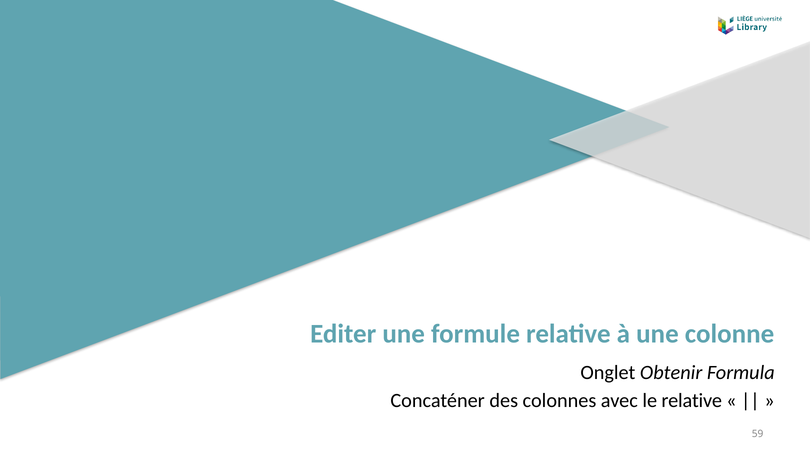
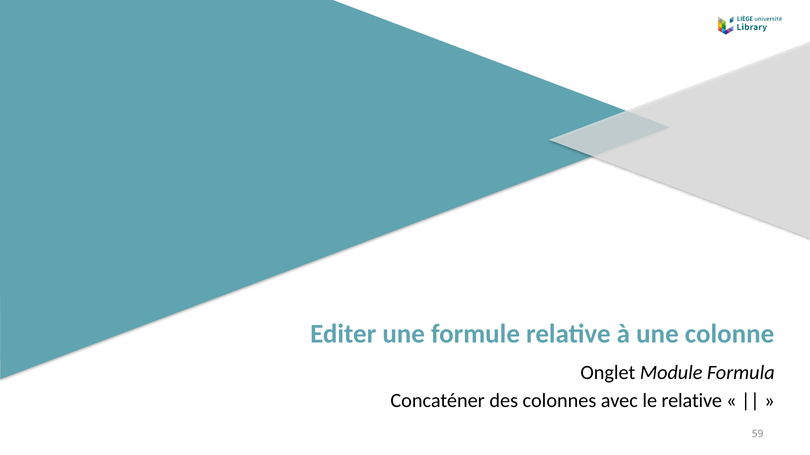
Obtenir: Obtenir -> Module
